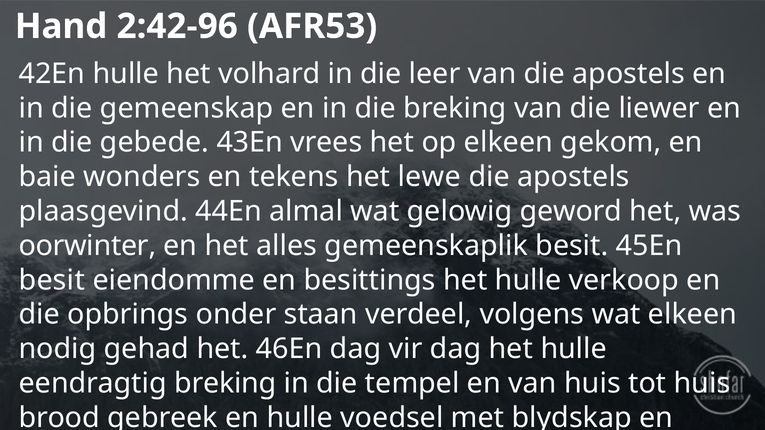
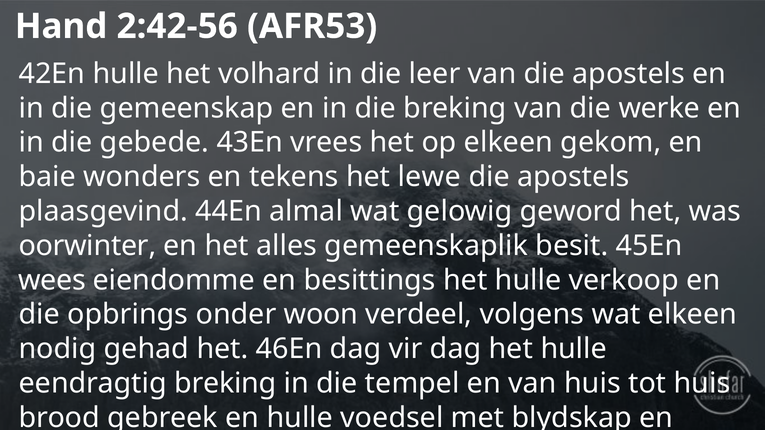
2:42-96: 2:42-96 -> 2:42-56
liewer: liewer -> werke
besit at (52, 280): besit -> wees
staan: staan -> woon
